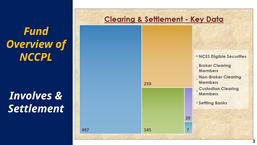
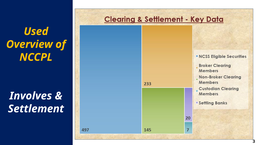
Fund: Fund -> Used
